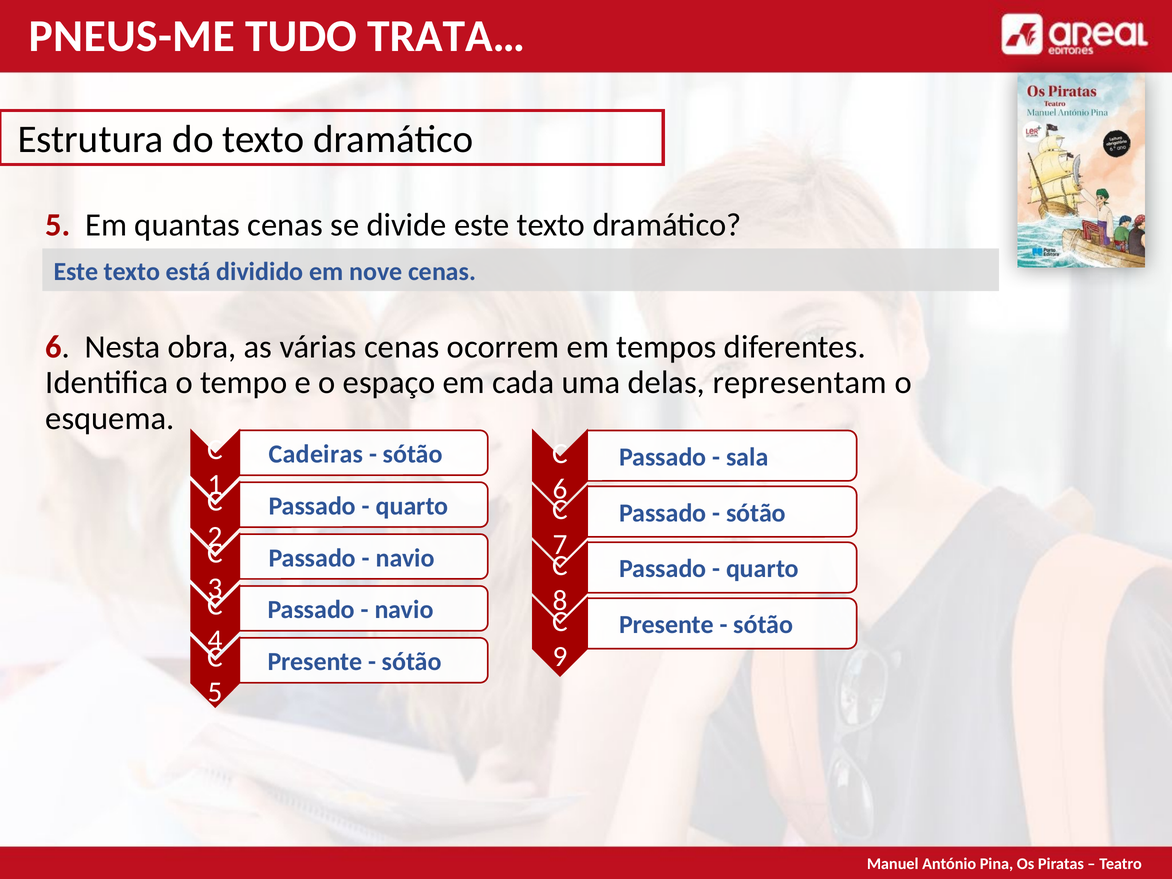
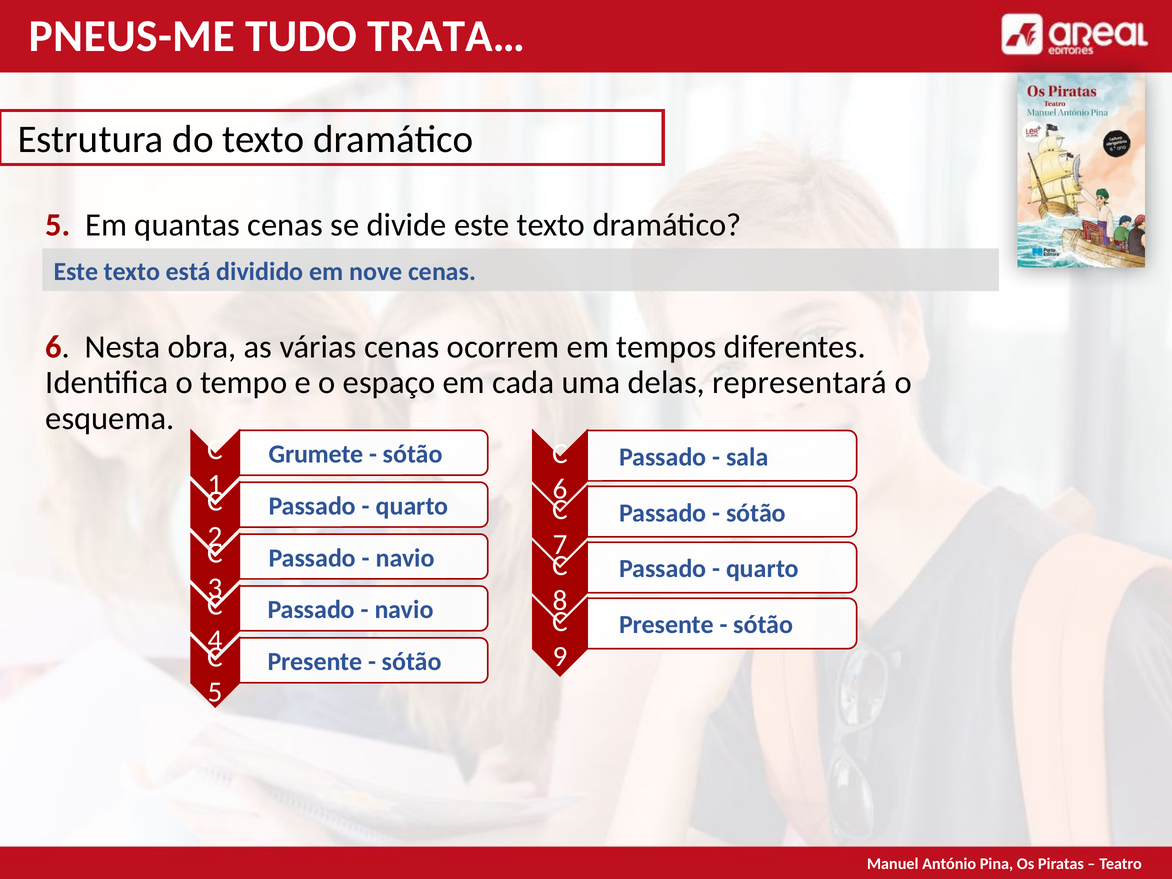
representam: representam -> representará
Cadeiras: Cadeiras -> Grumete
